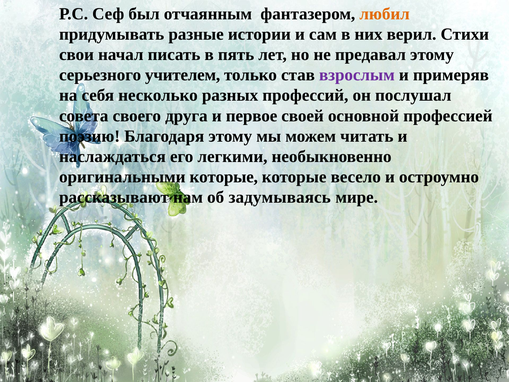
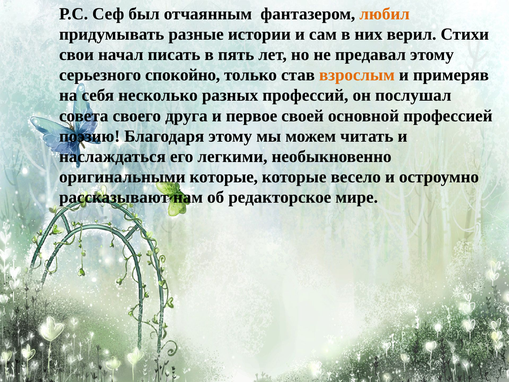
учителем: учителем -> спокойно
взрослым colour: purple -> orange
задумываясь: задумываясь -> редакторское
